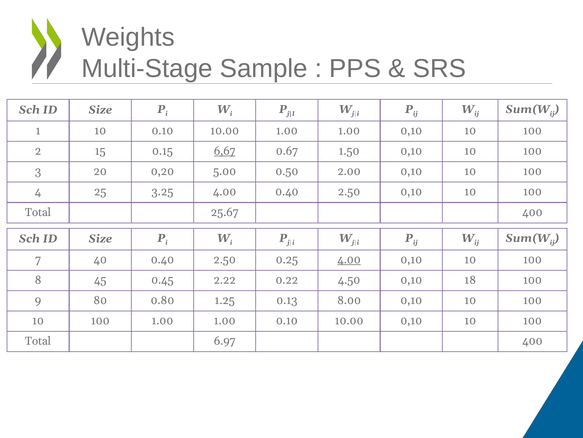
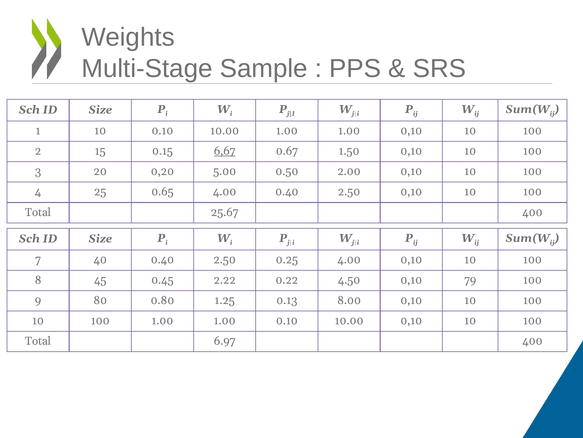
3.25: 3.25 -> 0.65
4.00 at (349, 259) underline: present -> none
18: 18 -> 79
